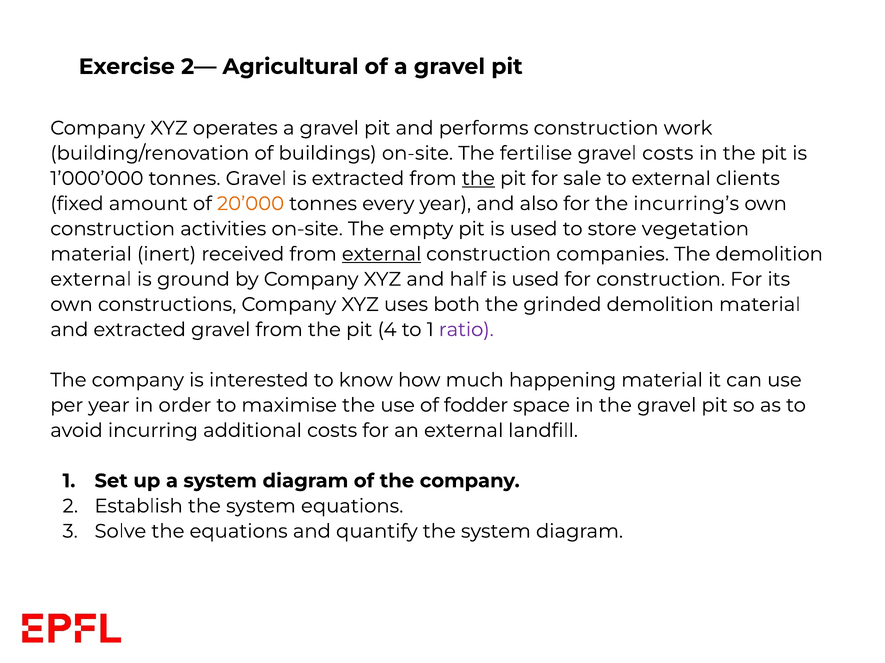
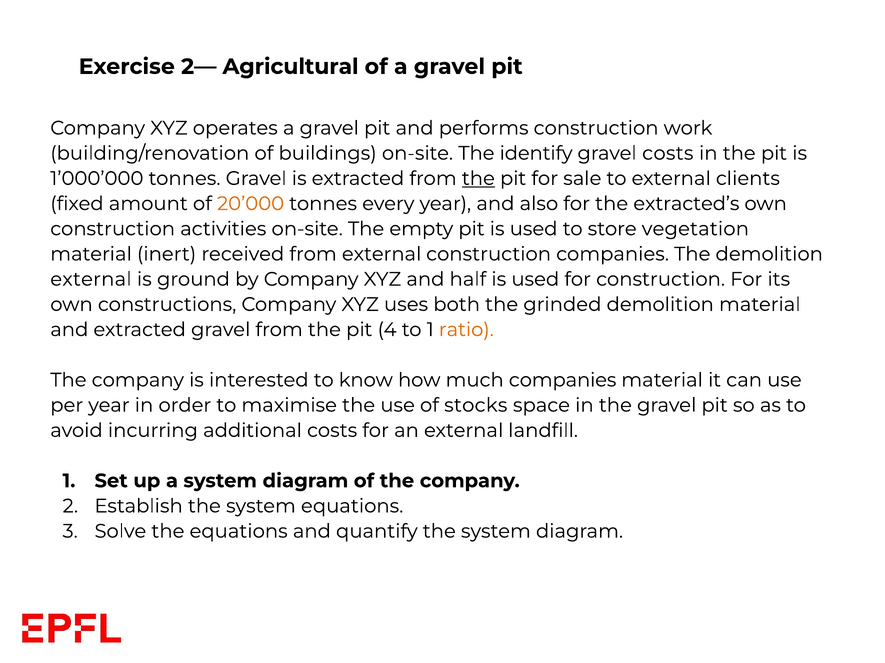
fertilise: fertilise -> identify
incurring’s: incurring’s -> extracted’s
external at (382, 254) underline: present -> none
ratio colour: purple -> orange
much happening: happening -> companies
fodder: fodder -> stocks
